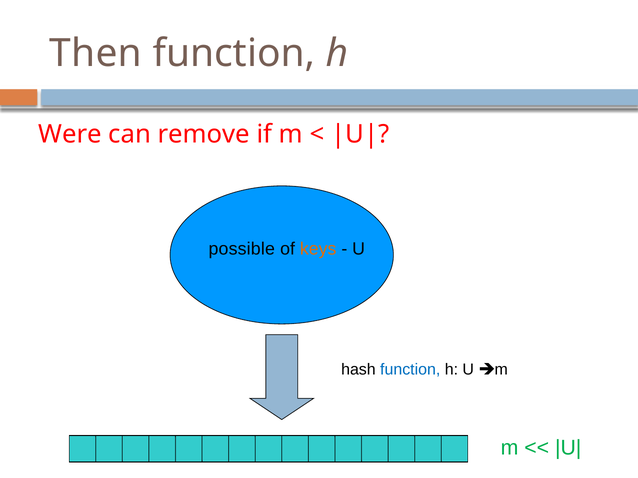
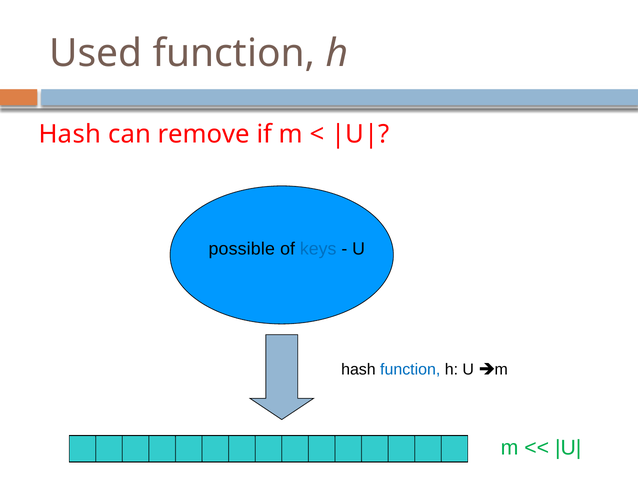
Then: Then -> Used
Were at (70, 135): Were -> Hash
keys colour: orange -> blue
